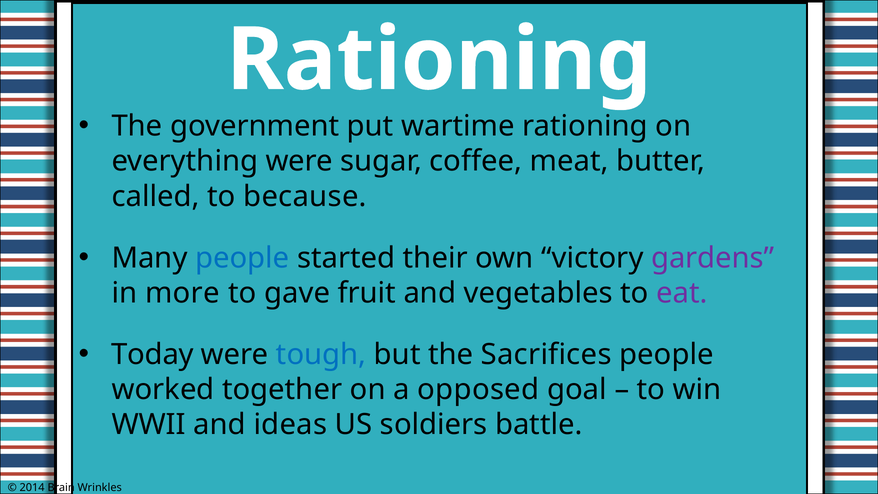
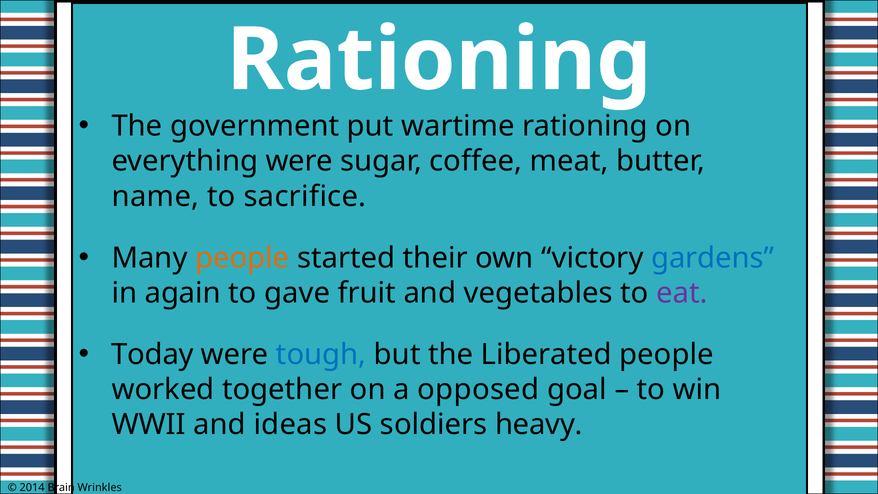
called: called -> name
because: because -> sacrifice
people at (242, 258) colour: blue -> orange
gardens colour: purple -> blue
more: more -> again
Sacrifices: Sacrifices -> Liberated
battle: battle -> heavy
